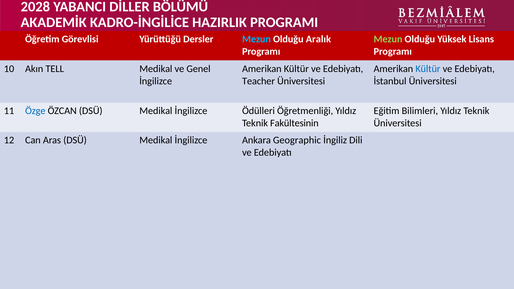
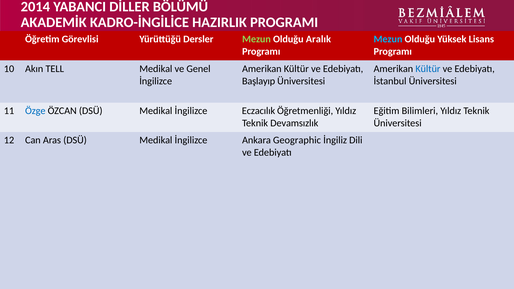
2028: 2028 -> 2014
Mezun at (256, 39) colour: light blue -> light green
Mezun at (388, 39) colour: light green -> light blue
Teacher: Teacher -> Başlayıp
Ödülleri: Ödülleri -> Eczacılık
Fakültesinin: Fakültesinin -> Devamsızlık
